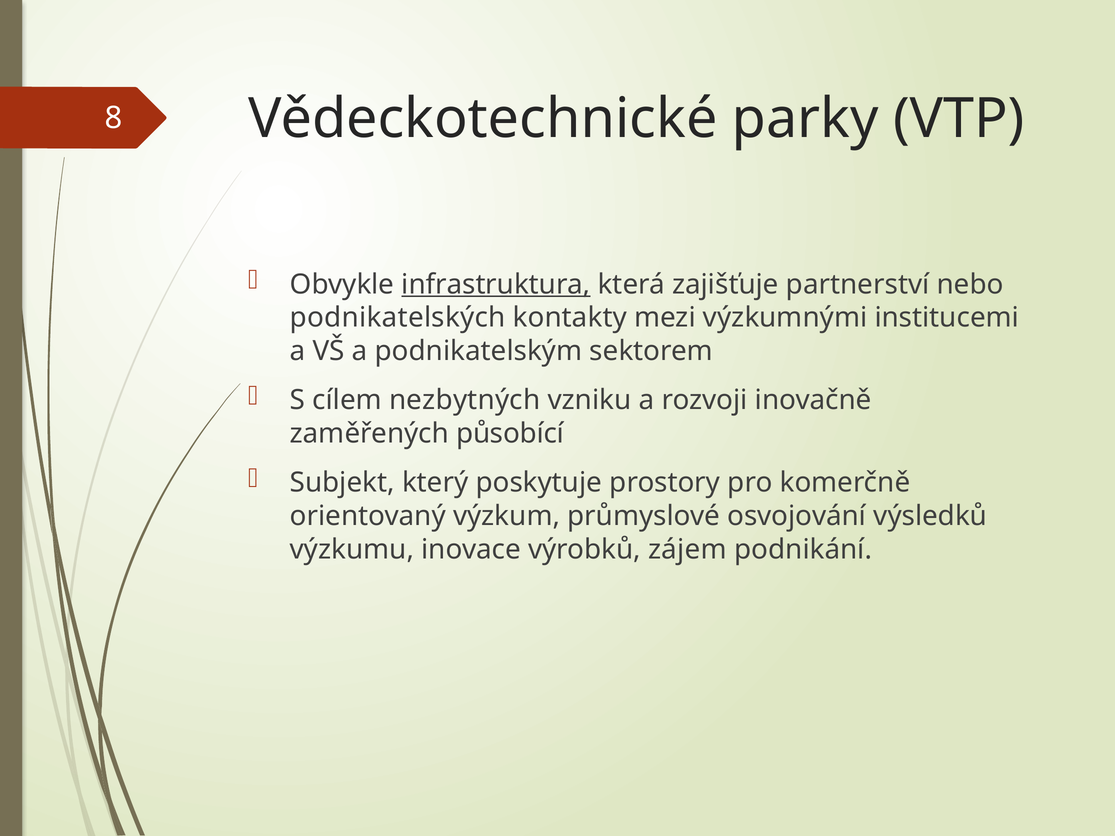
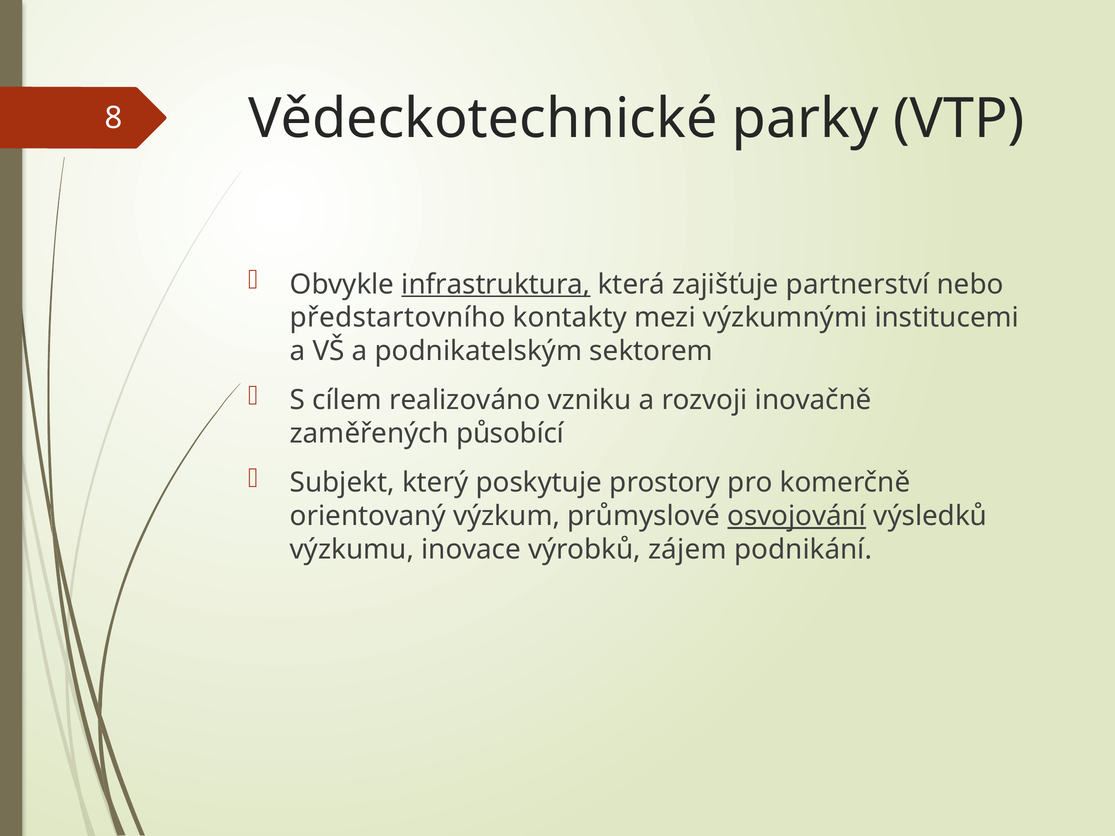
podnikatelských: podnikatelských -> předstartovního
nezbytných: nezbytných -> realizováno
osvojování underline: none -> present
